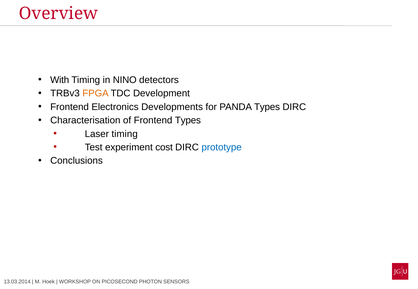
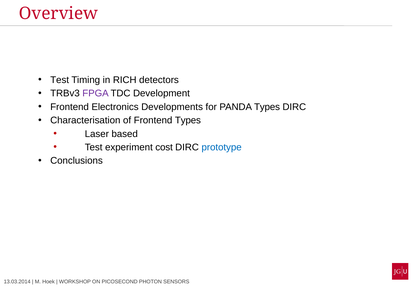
With at (60, 80): With -> Test
NINO: NINO -> RICH
FPGA colour: orange -> purple
Laser timing: timing -> based
